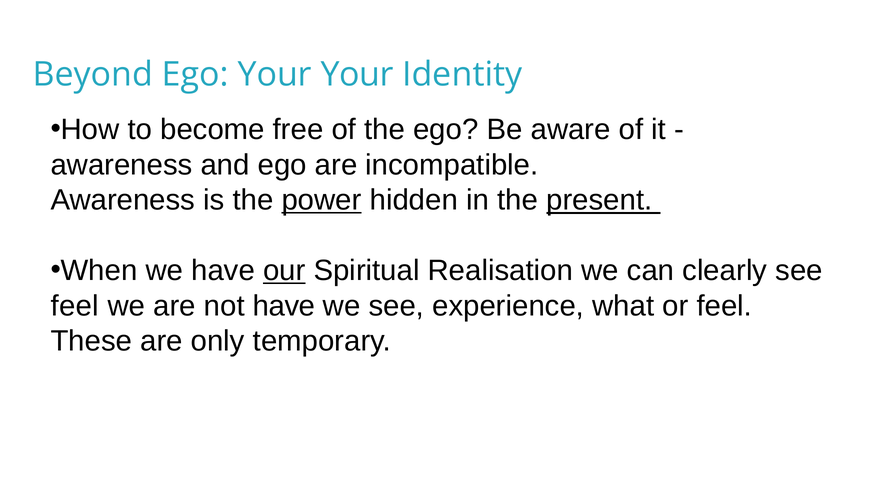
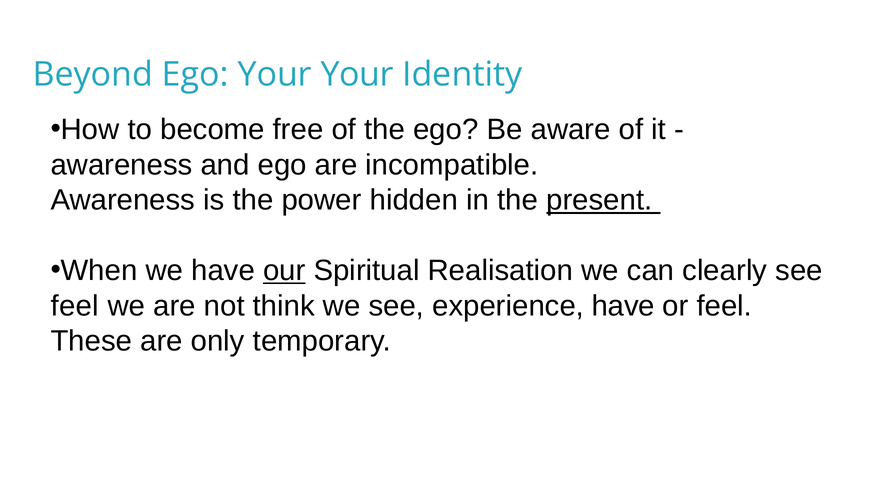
power underline: present -> none
not have: have -> think
experience what: what -> have
